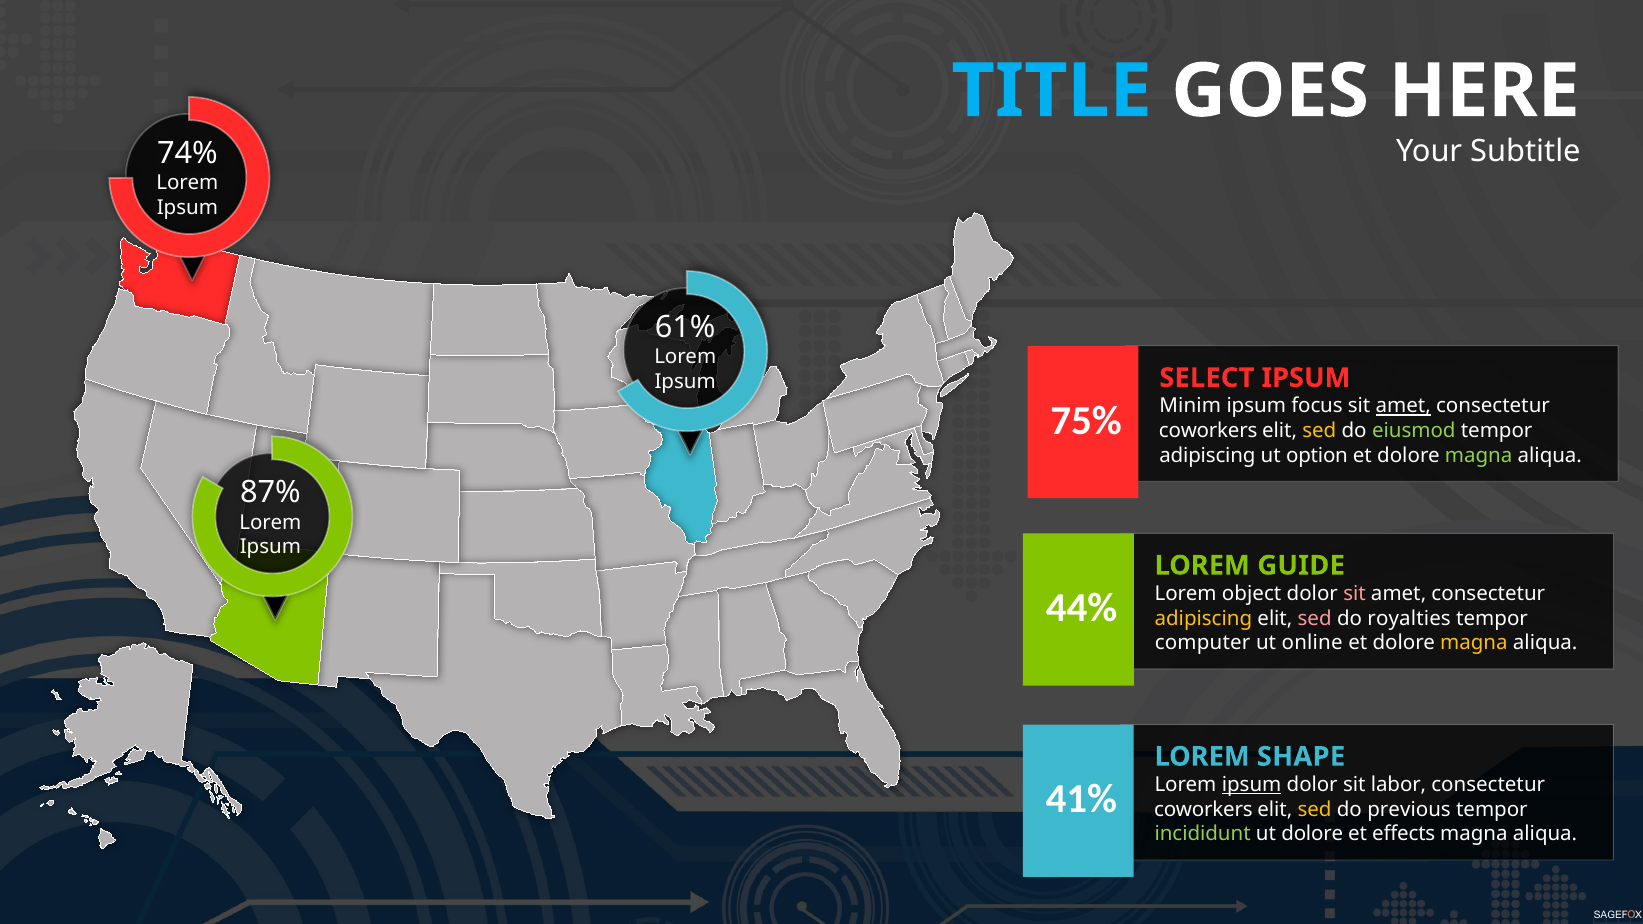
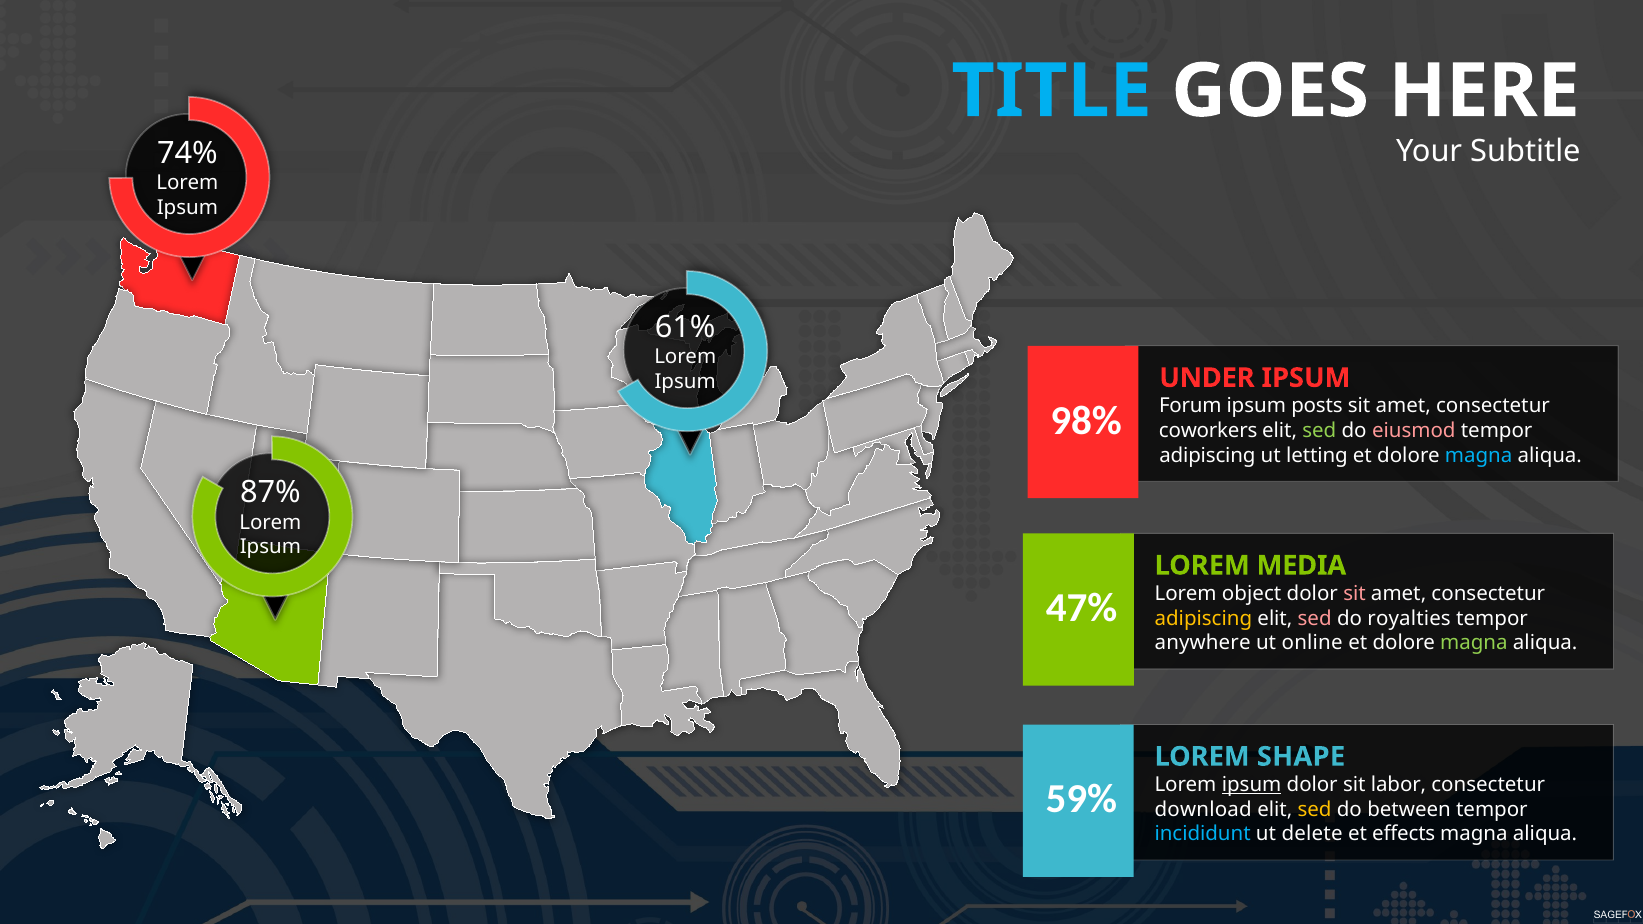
SELECT: SELECT -> UNDER
Minim: Minim -> Forum
focus: focus -> posts
amet at (1403, 406) underline: present -> none
75%: 75% -> 98%
sed at (1319, 431) colour: yellow -> light green
eiusmod colour: light green -> pink
option: option -> letting
magna at (1479, 456) colour: light green -> light blue
GUIDE: GUIDE -> MEDIA
44%: 44% -> 47%
computer: computer -> anywhere
magna at (1474, 643) colour: yellow -> light green
41%: 41% -> 59%
coworkers at (1203, 810): coworkers -> download
previous: previous -> between
incididunt colour: light green -> light blue
ut dolore: dolore -> delete
